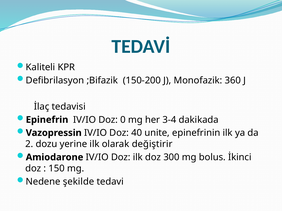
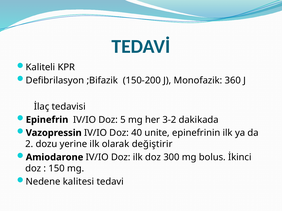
0: 0 -> 5
3-4: 3-4 -> 3-2
şekilde: şekilde -> kalitesi
